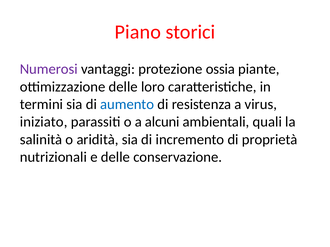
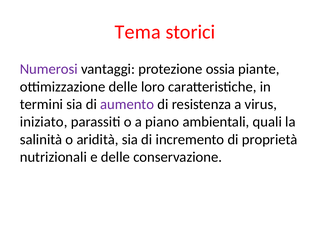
Piano: Piano -> Tema
aumento colour: blue -> purple
alcuni: alcuni -> piano
